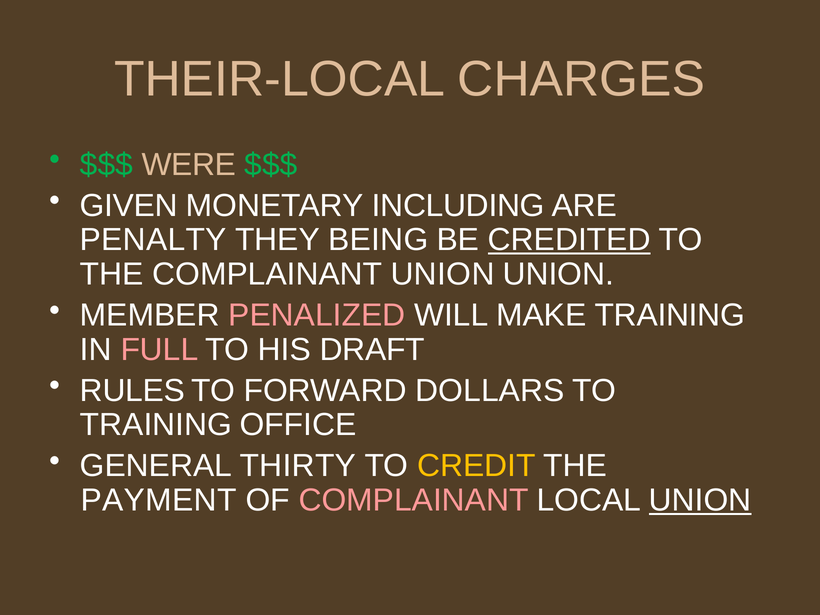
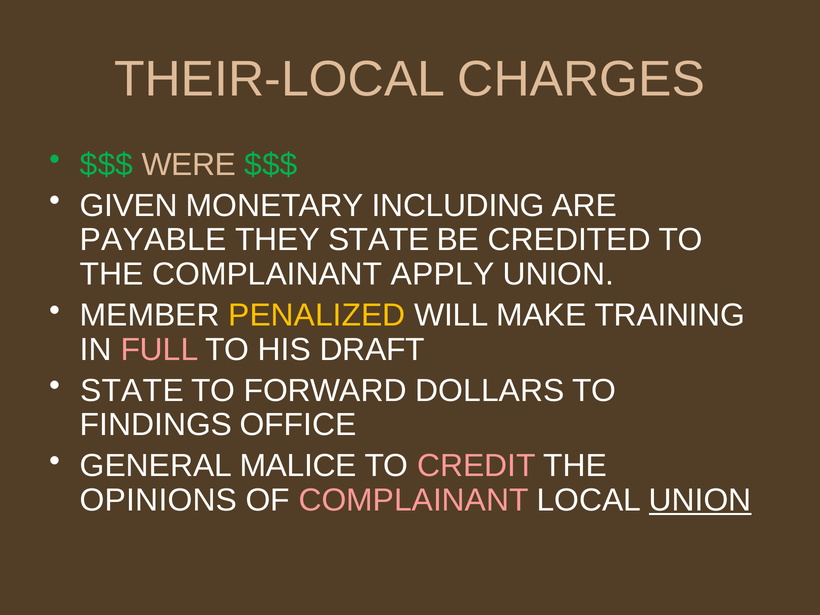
PENALTY: PENALTY -> PAYABLE
THEY BEING: BEING -> STATE
CREDITED underline: present -> none
COMPLAINANT UNION: UNION -> APPLY
PENALIZED colour: pink -> yellow
RULES at (132, 390): RULES -> STATE
TRAINING at (156, 425): TRAINING -> FINDINGS
THIRTY: THIRTY -> MALICE
CREDIT colour: yellow -> pink
PAYMENT: PAYMENT -> OPINIONS
